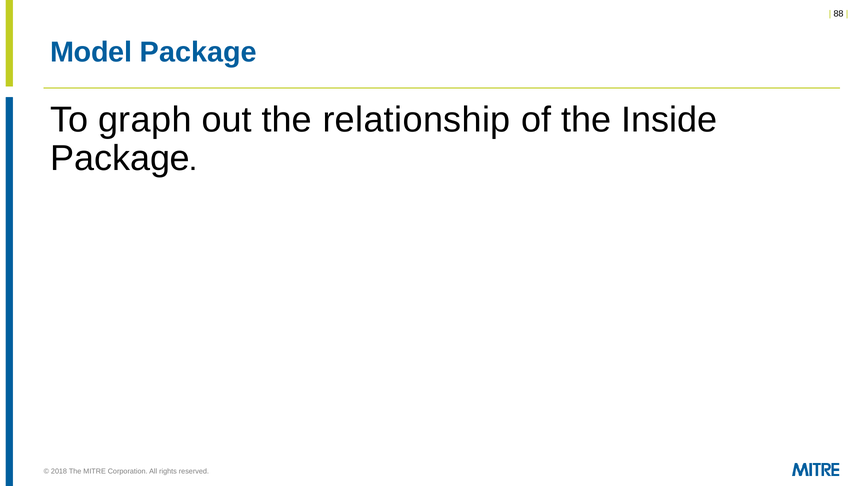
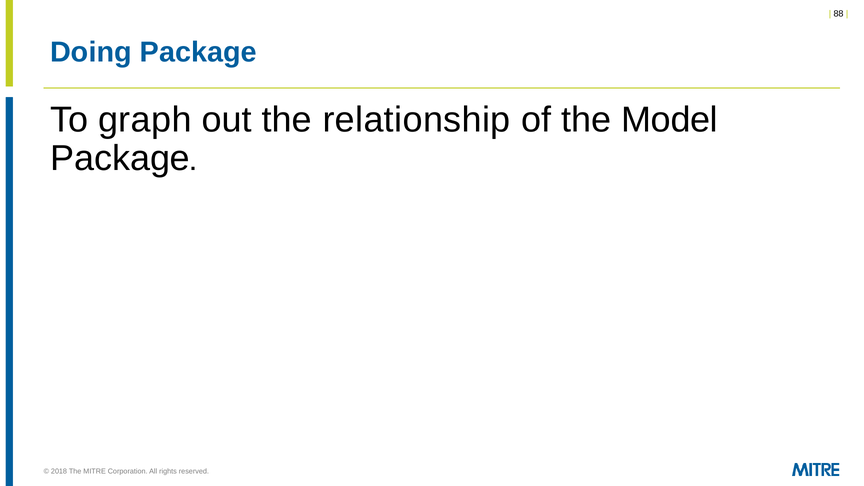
Model: Model -> Doing
Inside: Inside -> Model
